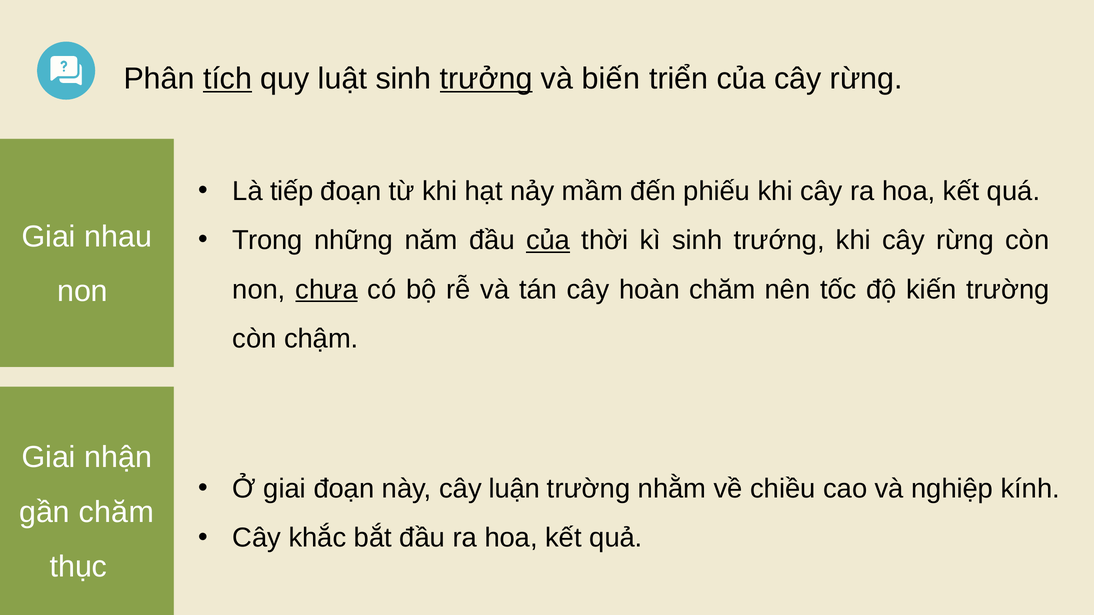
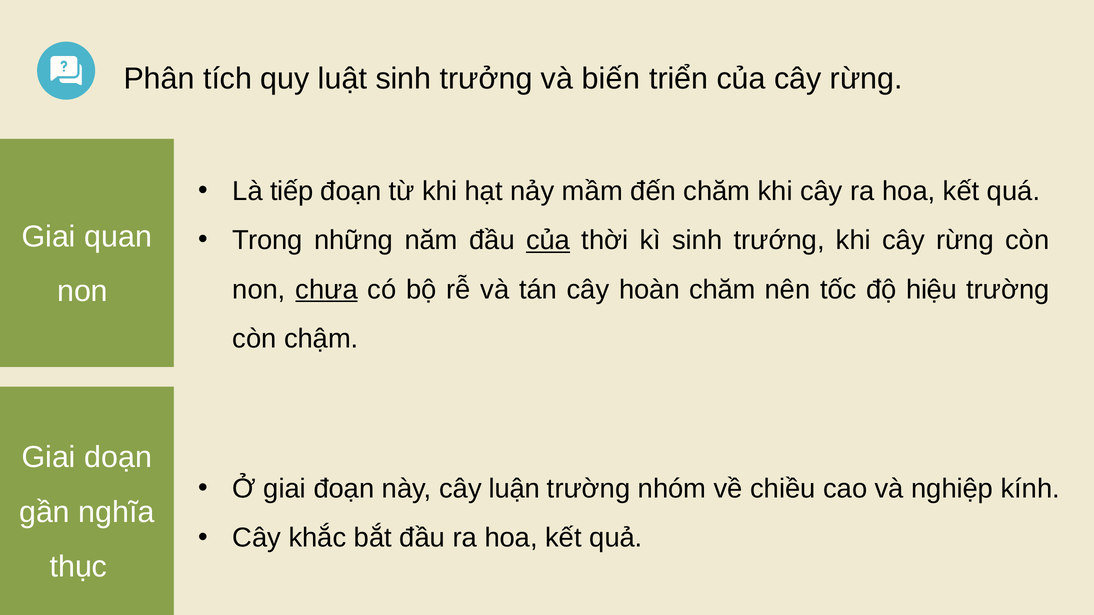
tích underline: present -> none
trưởng underline: present -> none
đến phiếu: phiếu -> chăm
nhau: nhau -> quan
kiến: kiến -> hiệu
nhận: nhận -> doạn
nhằm: nhằm -> nhóm
gần chăm: chăm -> nghĩa
